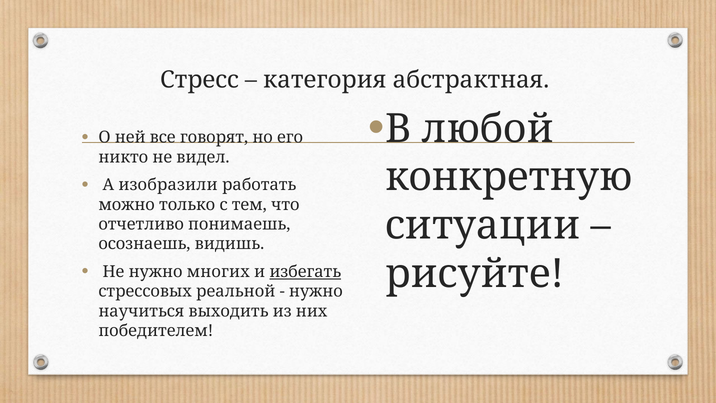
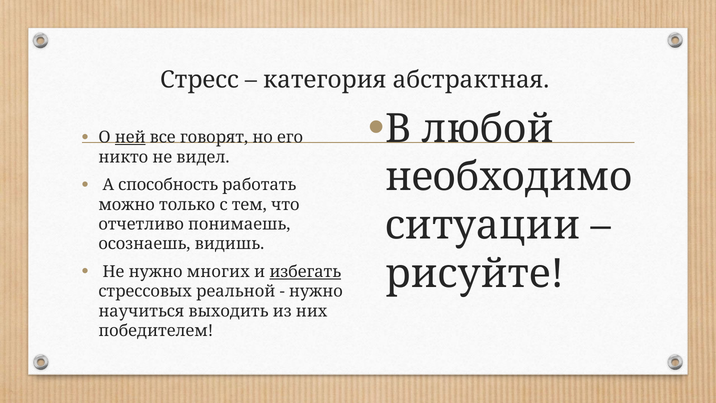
ней underline: none -> present
конкретную: конкретную -> необходимо
изобразили: изобразили -> способность
